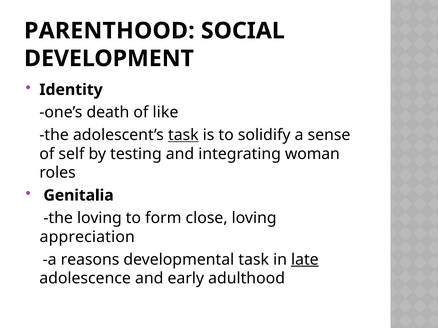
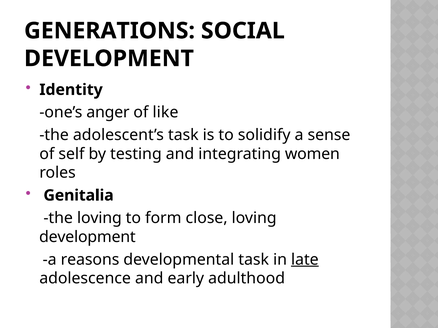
PARENTHOOD: PARENTHOOD -> GENERATIONS
death: death -> anger
task at (183, 135) underline: present -> none
woman: woman -> women
appreciation at (87, 237): appreciation -> development
